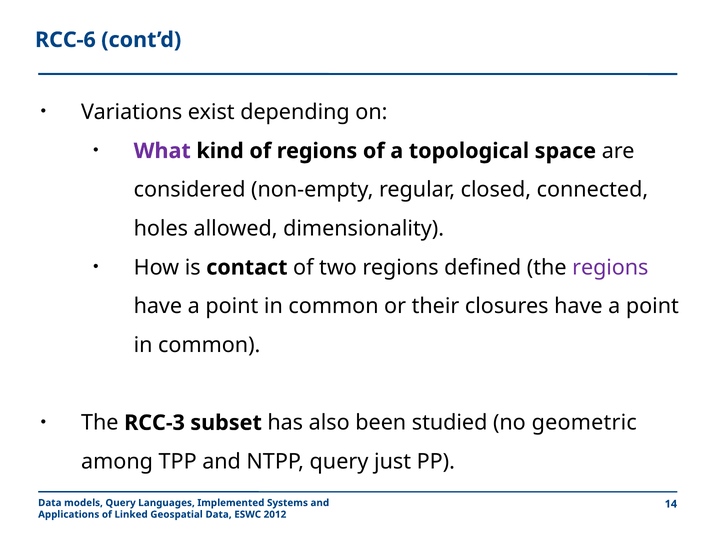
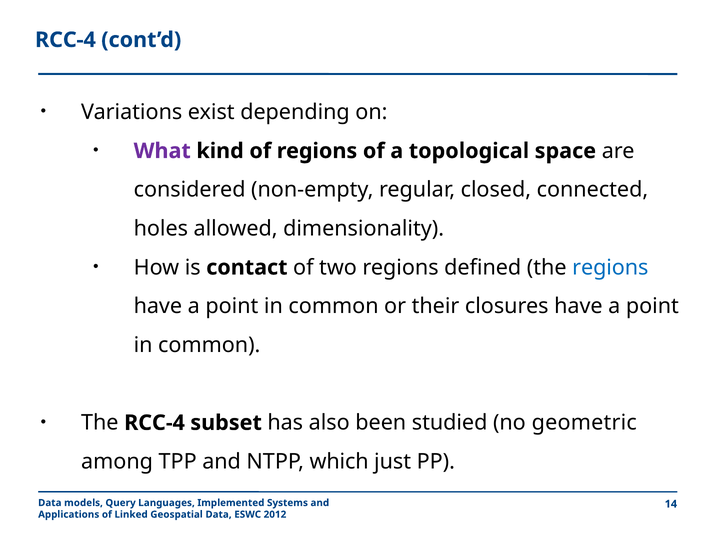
RCC-6 at (65, 40): RCC-6 -> RCC-4
regions at (610, 267) colour: purple -> blue
The RCC-3: RCC-3 -> RCC-4
NTPP query: query -> which
